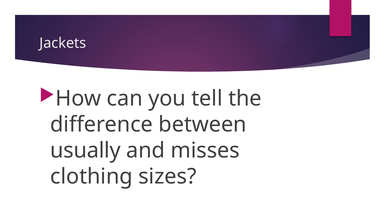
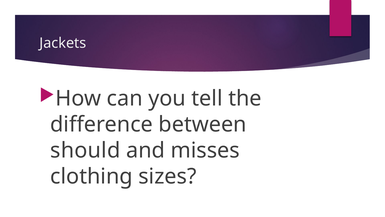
usually: usually -> should
